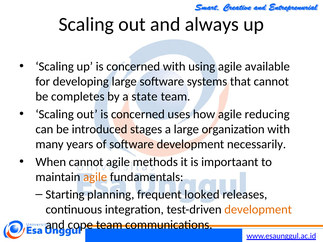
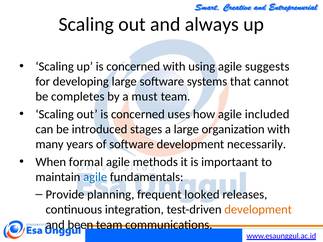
available: available -> suggests
state: state -> must
reducing: reducing -> included
When cannot: cannot -> formal
agile at (95, 177) colour: orange -> blue
Starting: Starting -> Provide
cope: cope -> been
